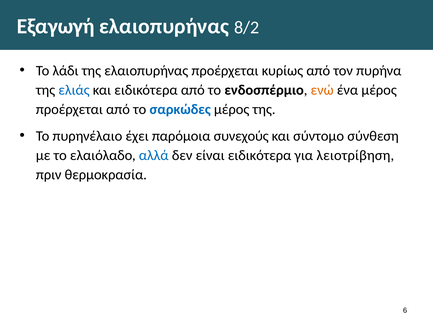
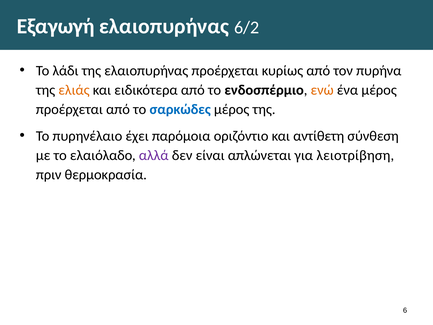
8/2: 8/2 -> 6/2
ελιάς colour: blue -> orange
συνεχούς: συνεχούς -> οριζόντιο
σύντομο: σύντομο -> αντίθετη
αλλά colour: blue -> purple
είναι ειδικότερα: ειδικότερα -> απλώνεται
